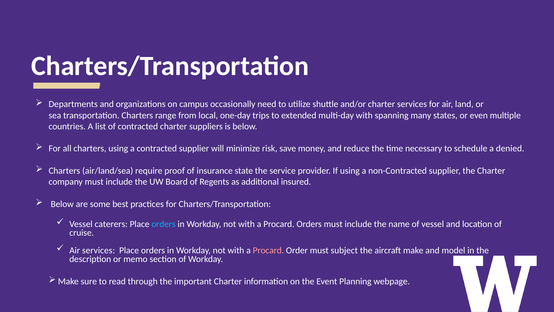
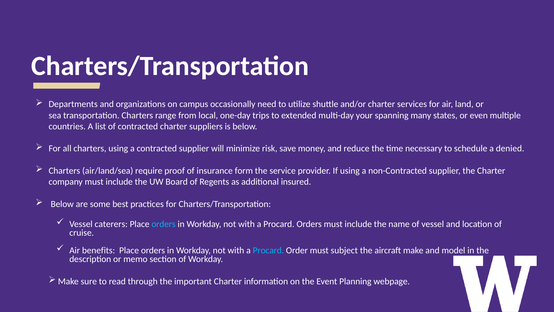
multi-day with: with -> your
state: state -> form
Air services: services -> benefits
Procard at (268, 250) colour: pink -> light blue
